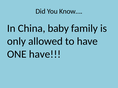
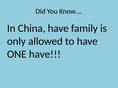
China baby: baby -> have
